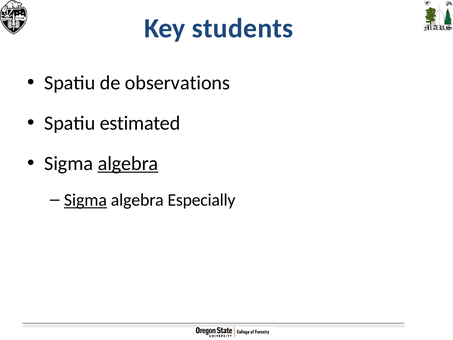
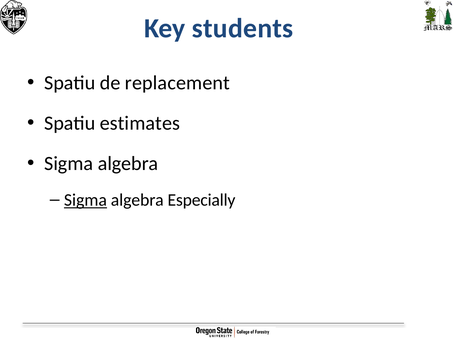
observations: observations -> replacement
estimated: estimated -> estimates
algebra at (128, 163) underline: present -> none
